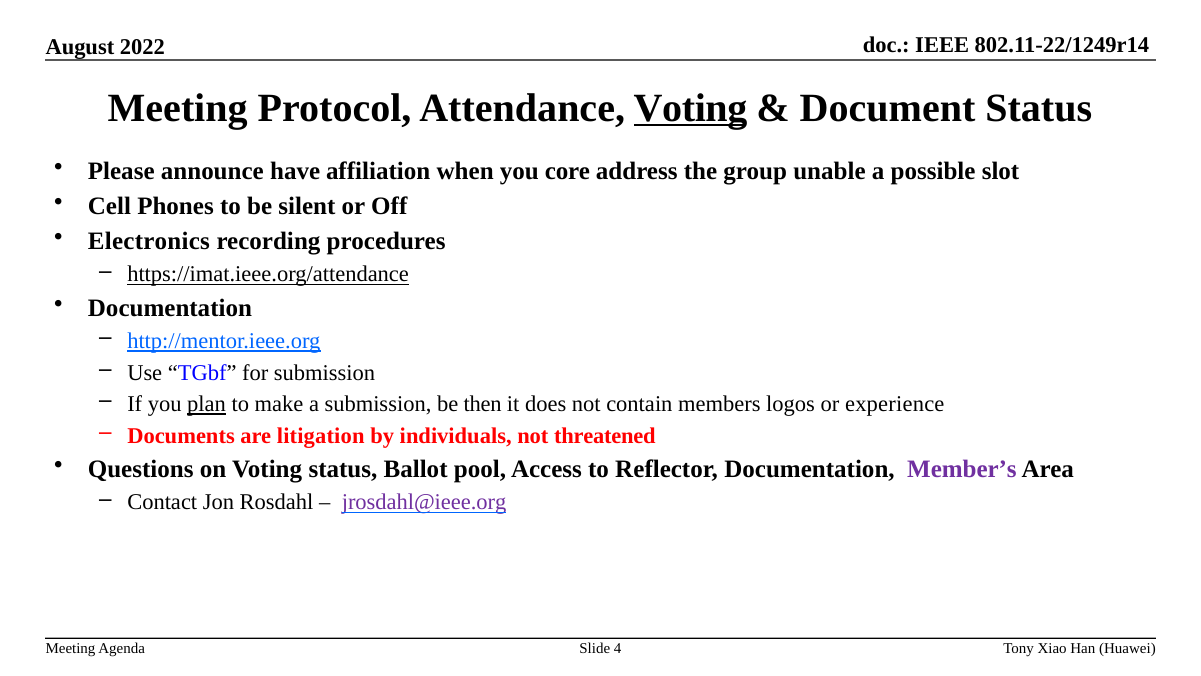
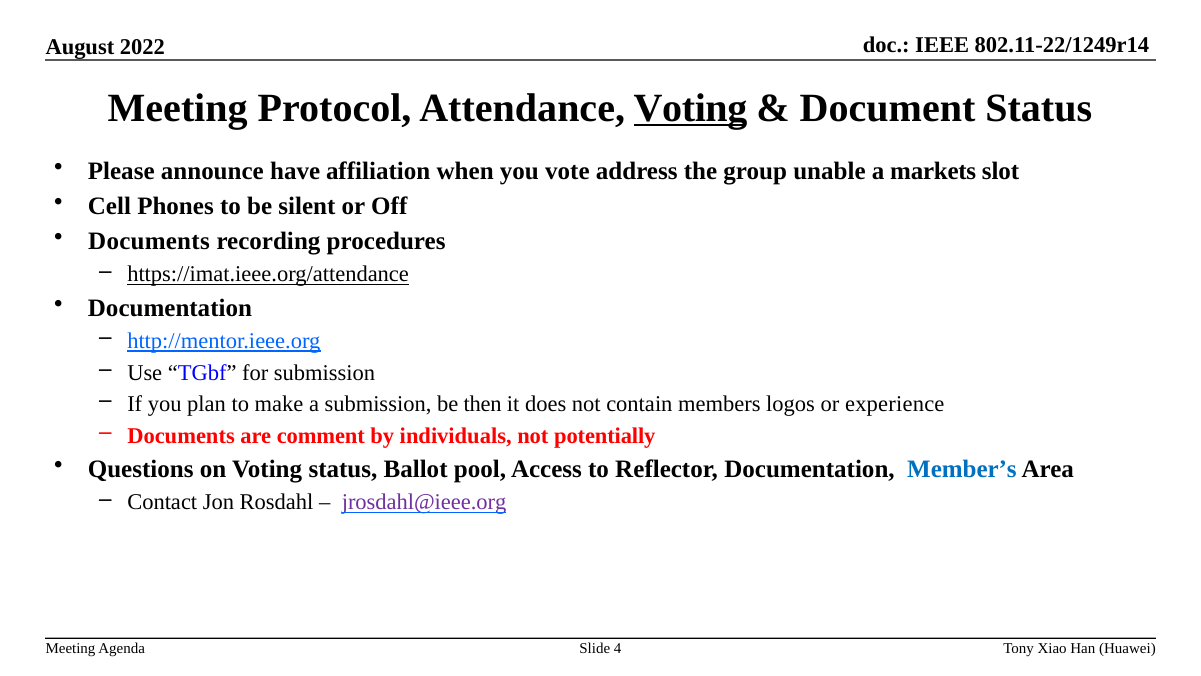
core: core -> vote
possible: possible -> markets
Electronics at (149, 241): Electronics -> Documents
plan underline: present -> none
litigation: litigation -> comment
threatened: threatened -> potentially
Member’s colour: purple -> blue
